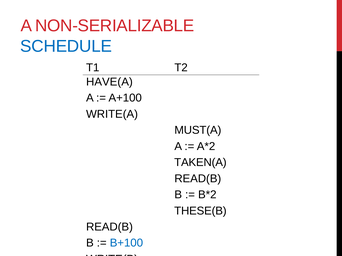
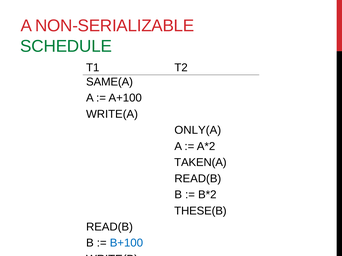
SCHEDULE colour: blue -> green
HAVE(A: HAVE(A -> SAME(A
MUST(A: MUST(A -> ONLY(A
